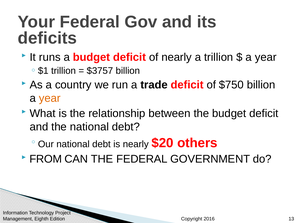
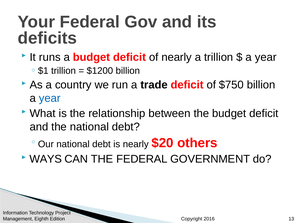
$3757: $3757 -> $1200
year at (50, 98) colour: orange -> blue
FROM: FROM -> WAYS
